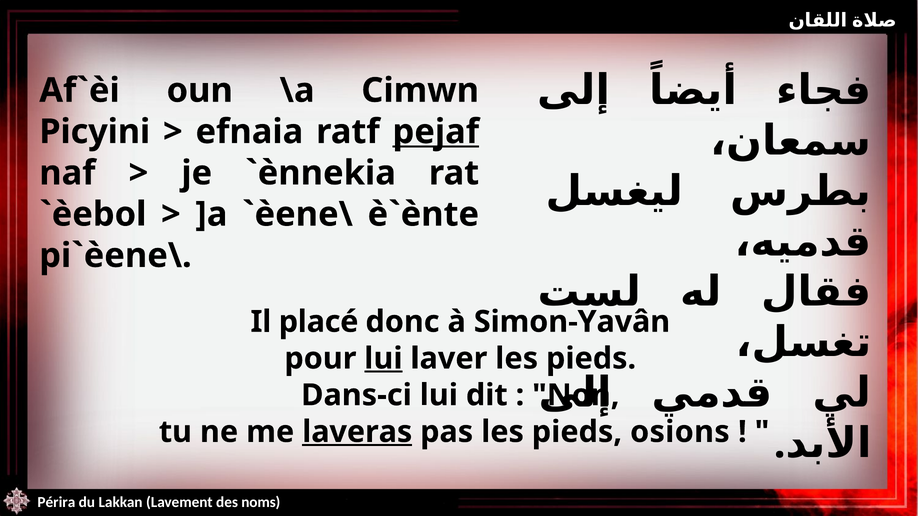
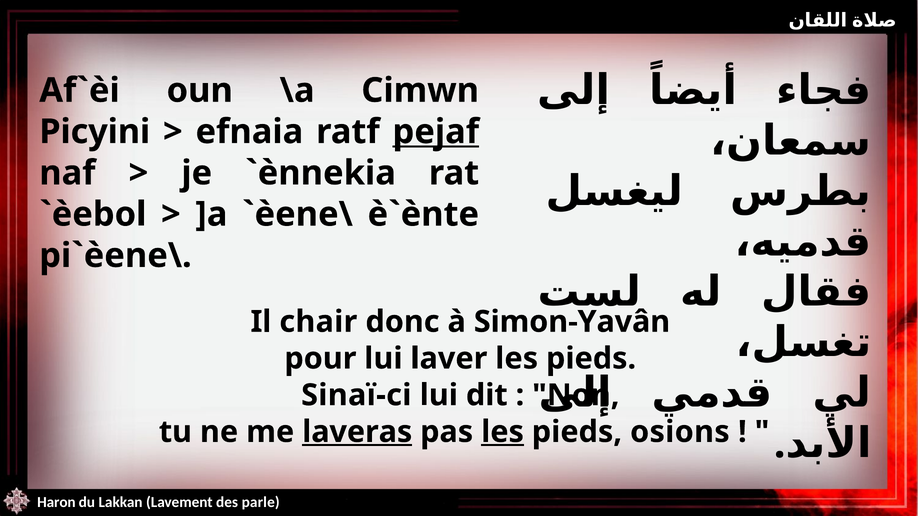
placé: placé -> chair
lui at (383, 359) underline: present -> none
Dans-ci: Dans-ci -> Sinaï-ci
les at (503, 432) underline: none -> present
Périra: Périra -> Haron
noms: noms -> parle
